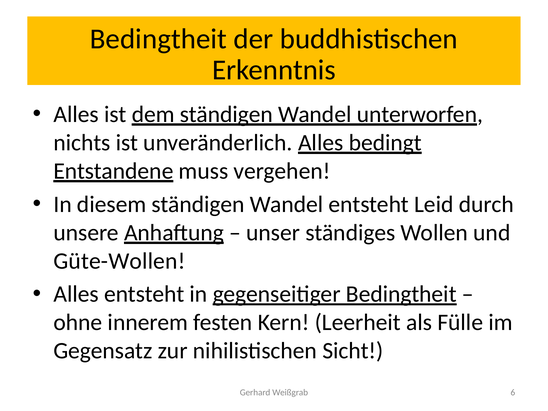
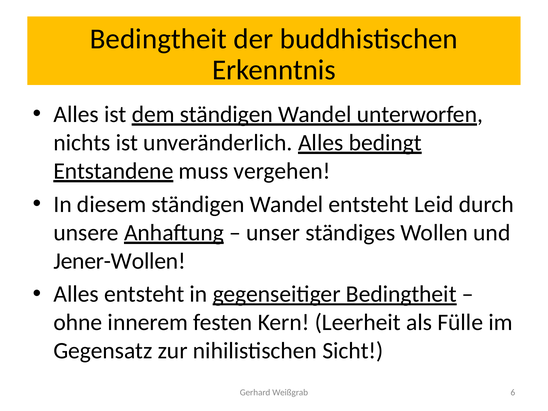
Güte-Wollen: Güte-Wollen -> Jener-Wollen
